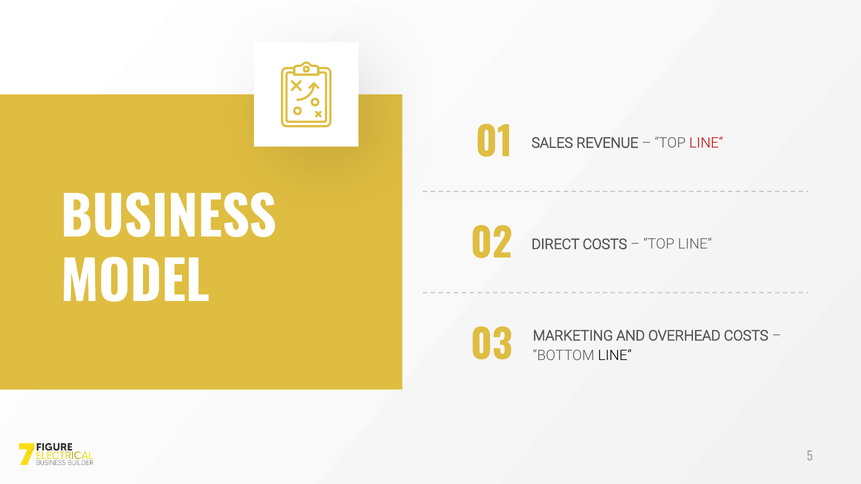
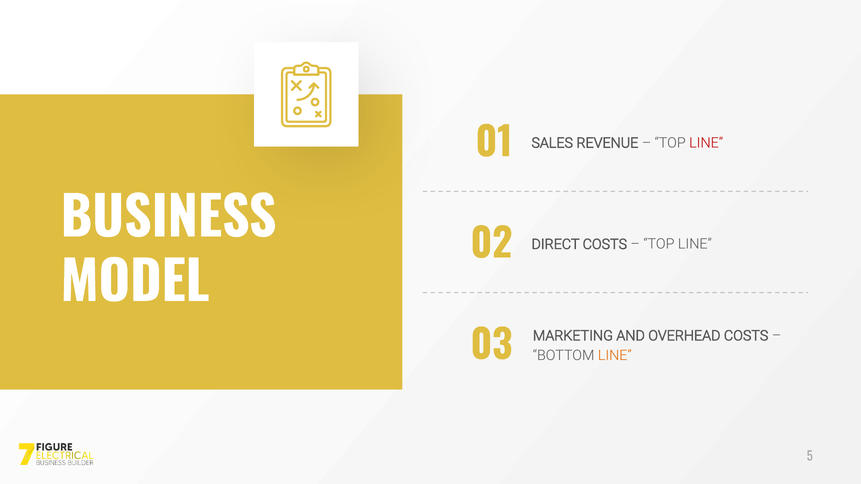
LINE at (615, 356) colour: black -> orange
